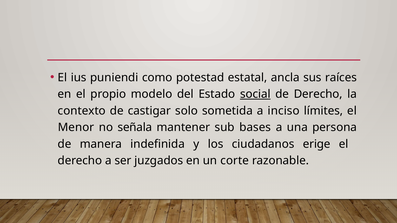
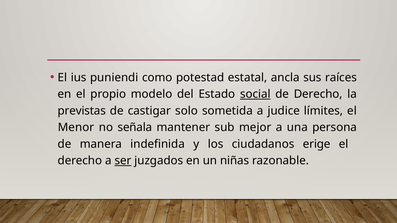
contexto: contexto -> previstas
inciso: inciso -> judice
bases: bases -> mejor
ser underline: none -> present
corte: corte -> niñas
